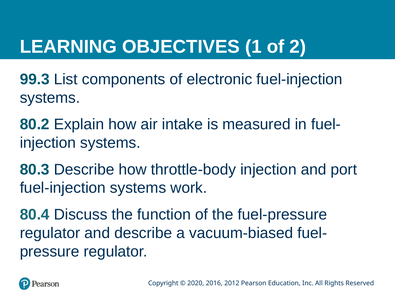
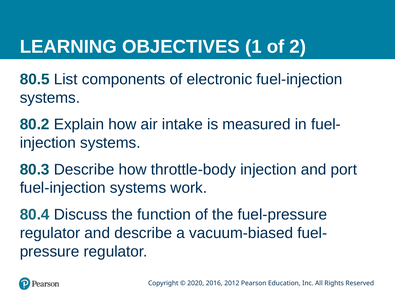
99.3: 99.3 -> 80.5
